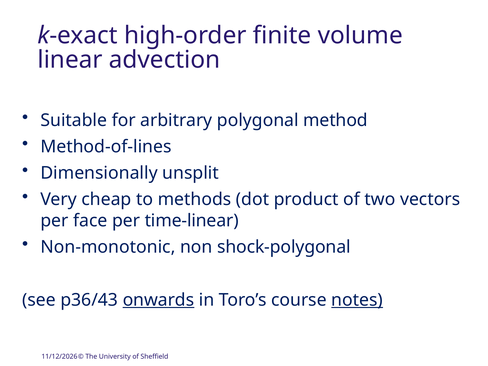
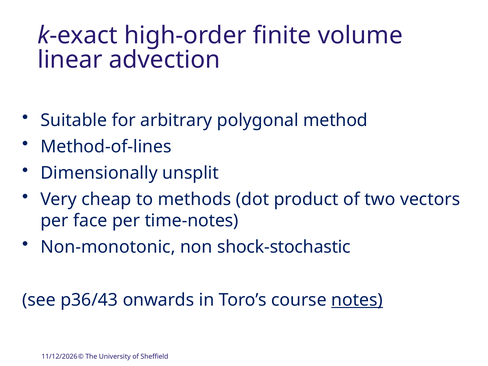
time-linear: time-linear -> time-notes
shock-polygonal: shock-polygonal -> shock-stochastic
onwards underline: present -> none
